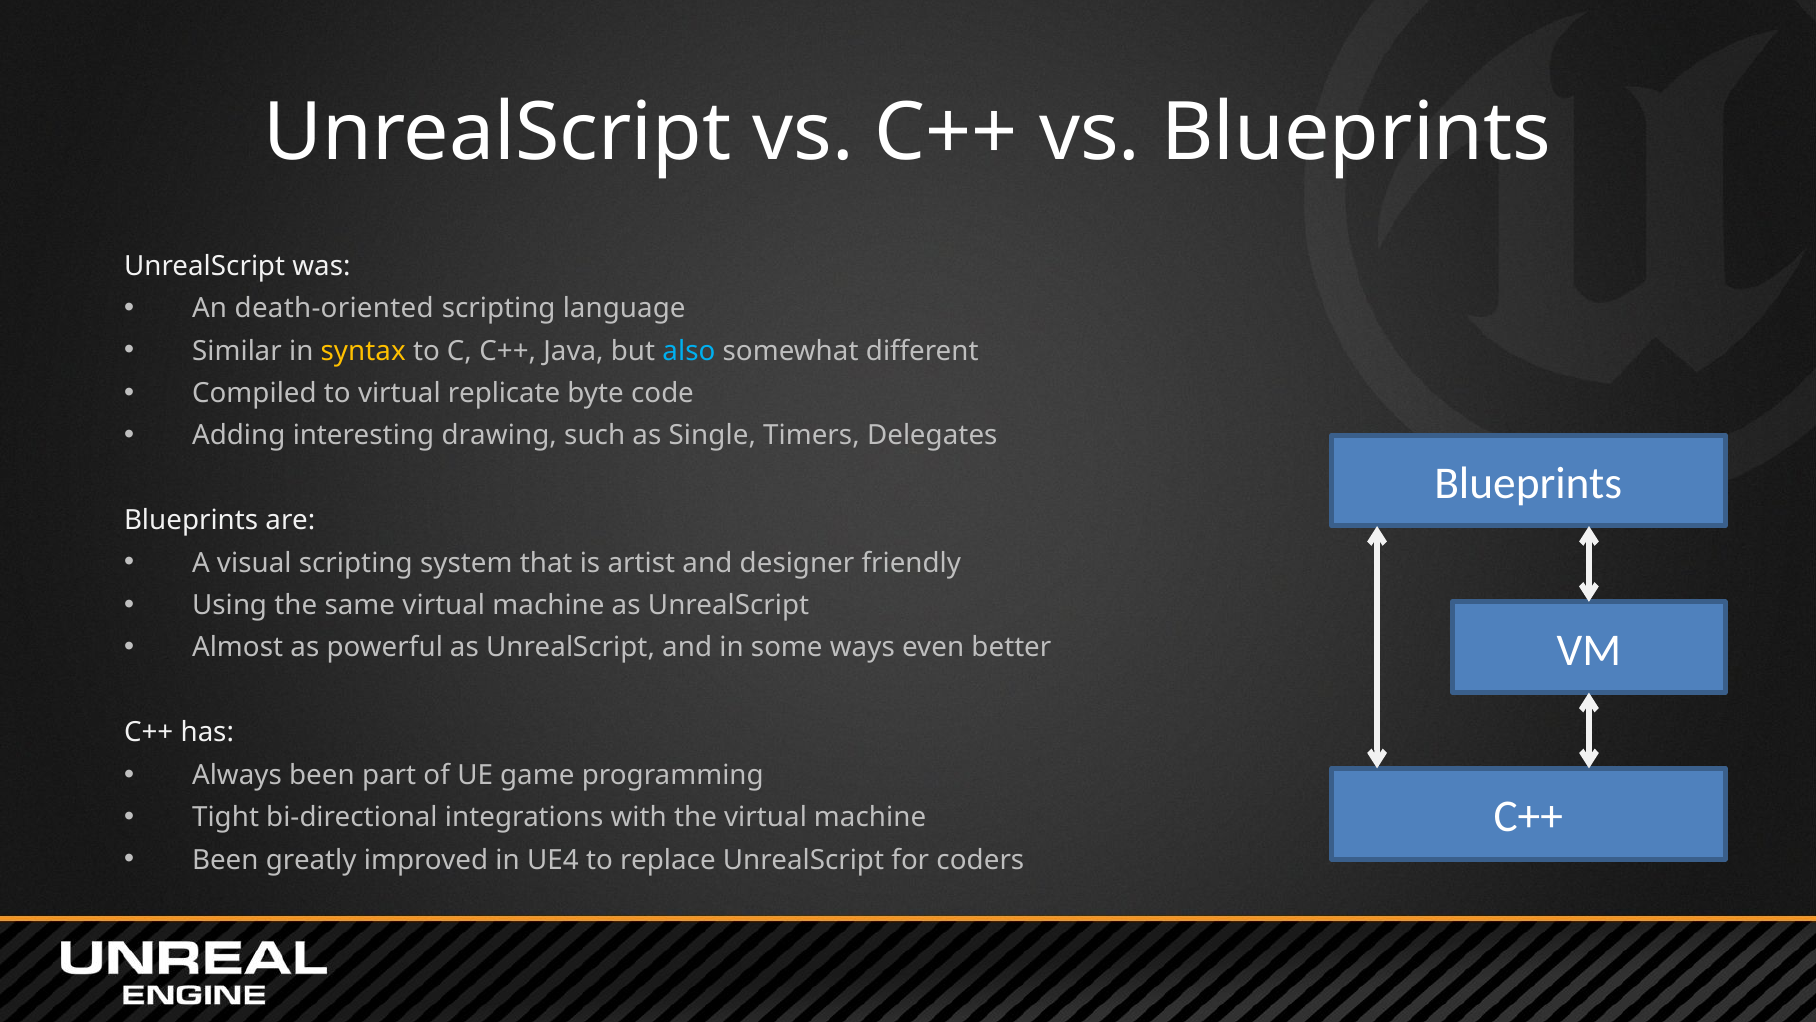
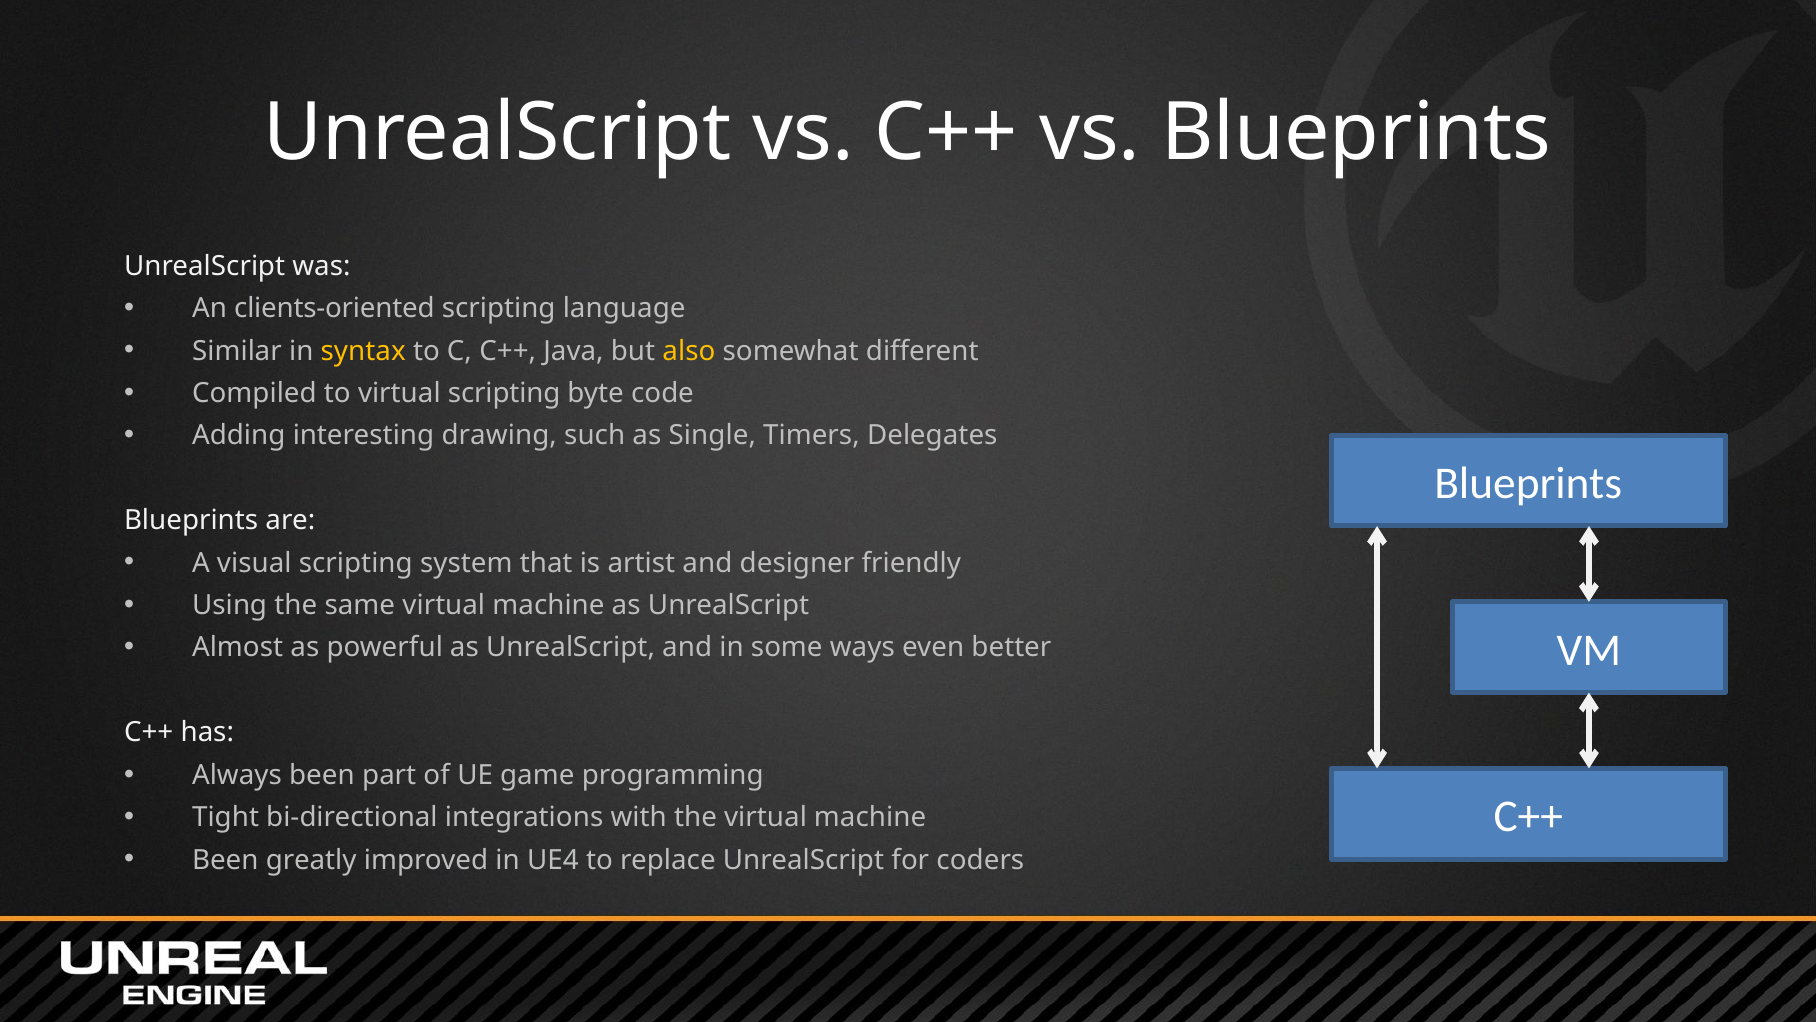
death-oriented: death-oriented -> clients-oriented
also colour: light blue -> yellow
virtual replicate: replicate -> scripting
